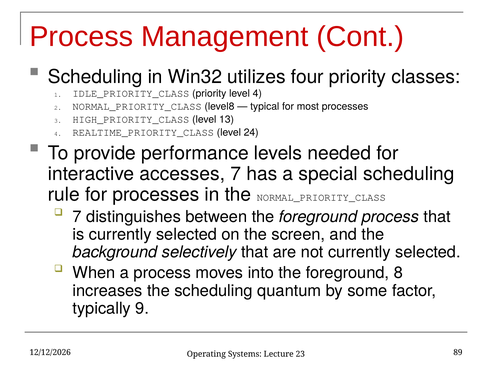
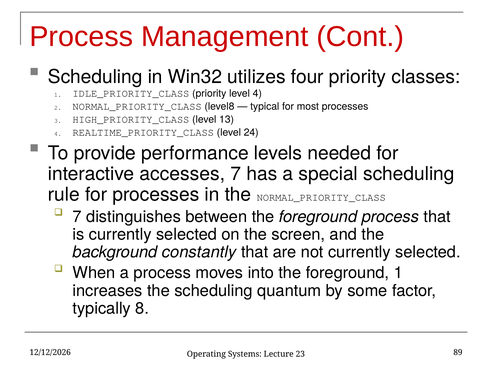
selectively: selectively -> constantly
foreground 8: 8 -> 1
9: 9 -> 8
